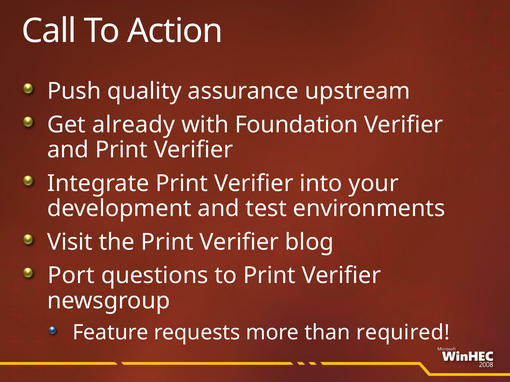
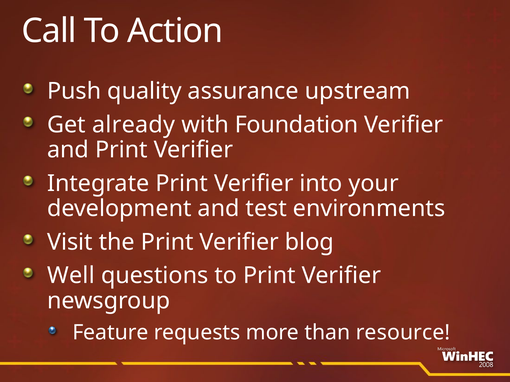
Port: Port -> Well
required: required -> resource
